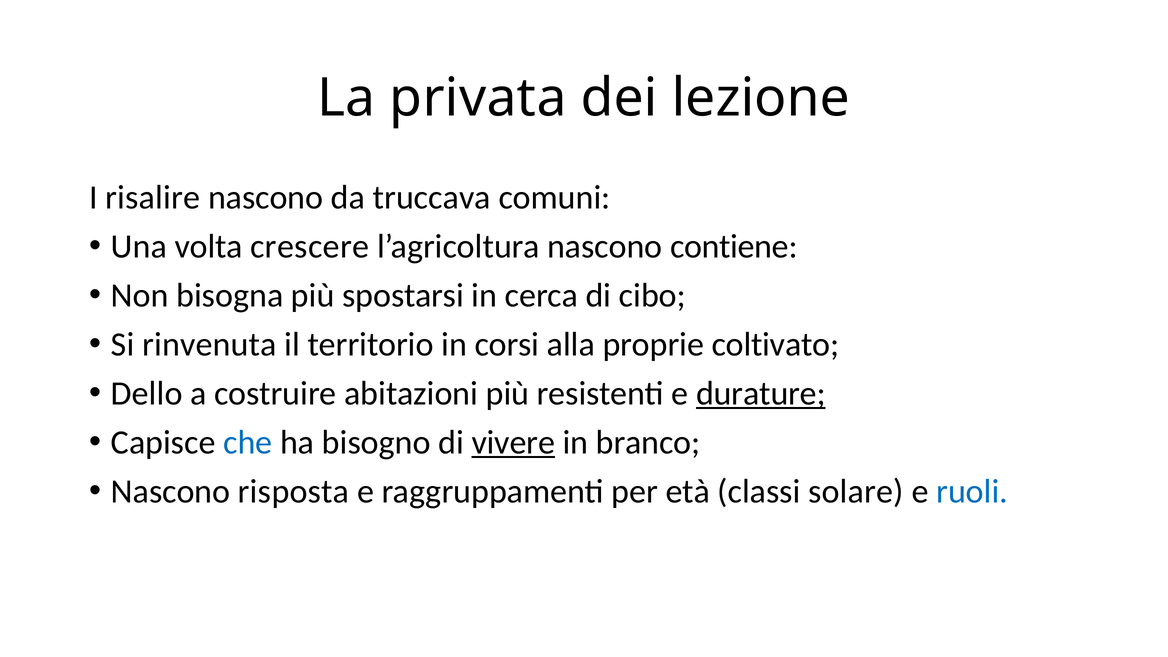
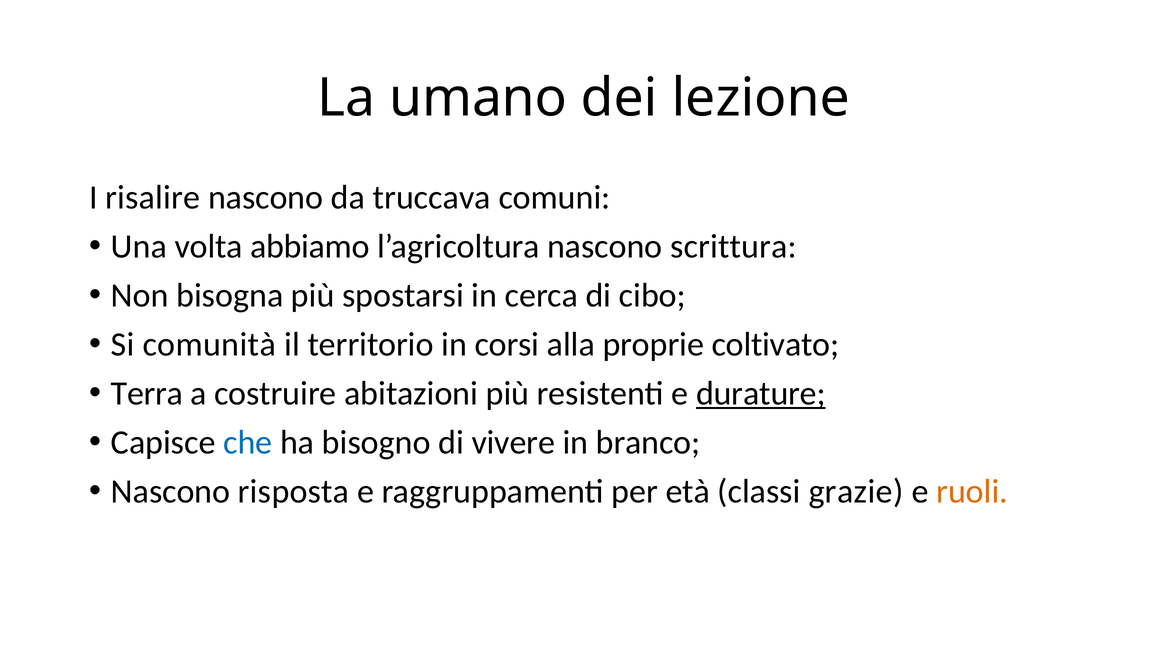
privata: privata -> umano
crescere: crescere -> abbiamo
contiene: contiene -> scrittura
rinvenuta: rinvenuta -> comunità
Dello: Dello -> Terra
vivere underline: present -> none
solare: solare -> grazie
ruoli colour: blue -> orange
